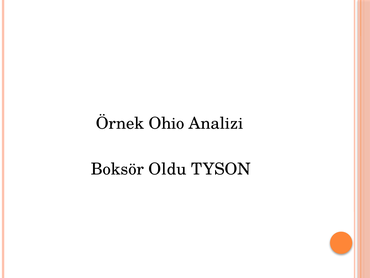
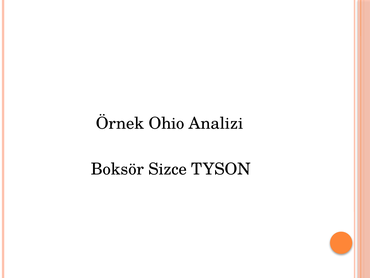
Oldu: Oldu -> Sizce
